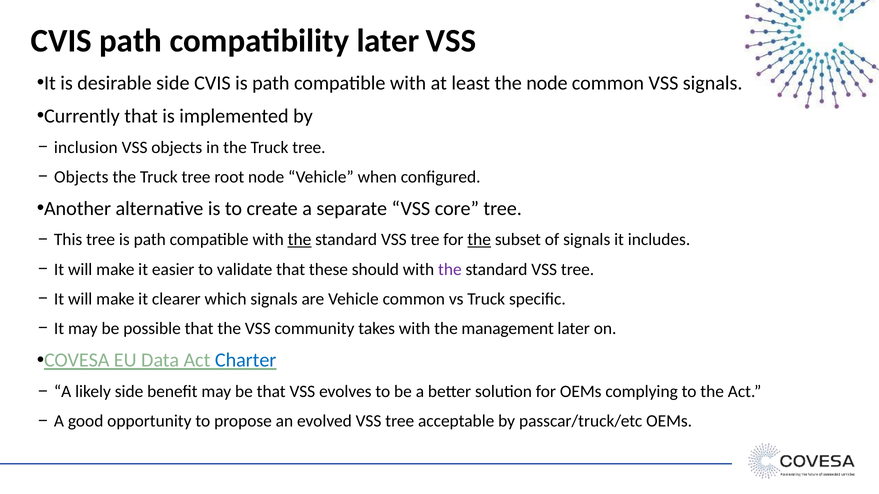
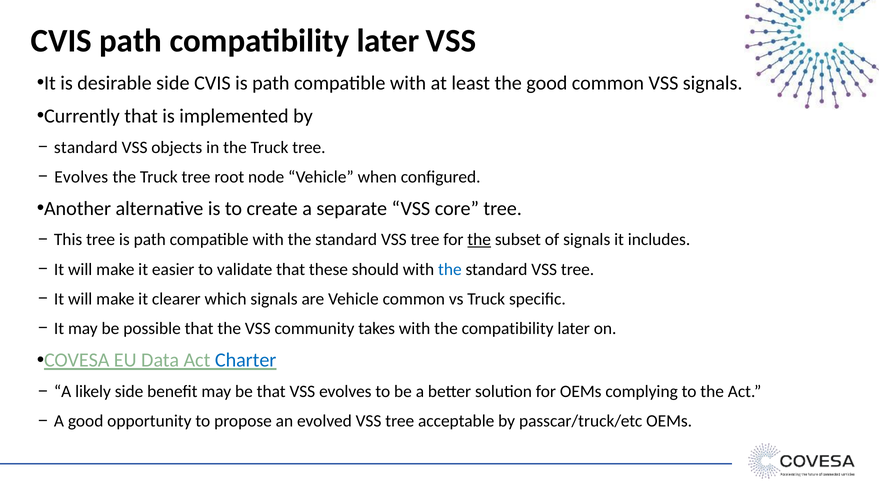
the node: node -> good
inclusion at (86, 147): inclusion -> standard
Objects at (81, 177): Objects -> Evolves
the at (300, 240) underline: present -> none
the at (450, 270) colour: purple -> blue
the management: management -> compatibility
